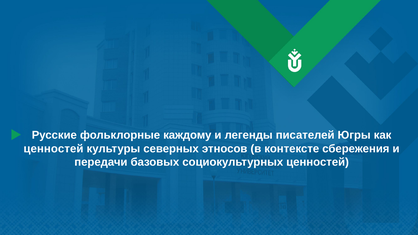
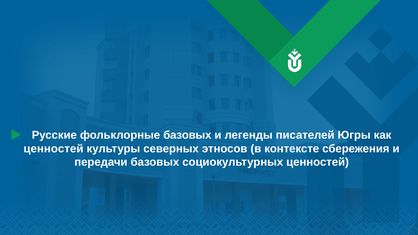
фольклорные каждому: каждому -> базовых
